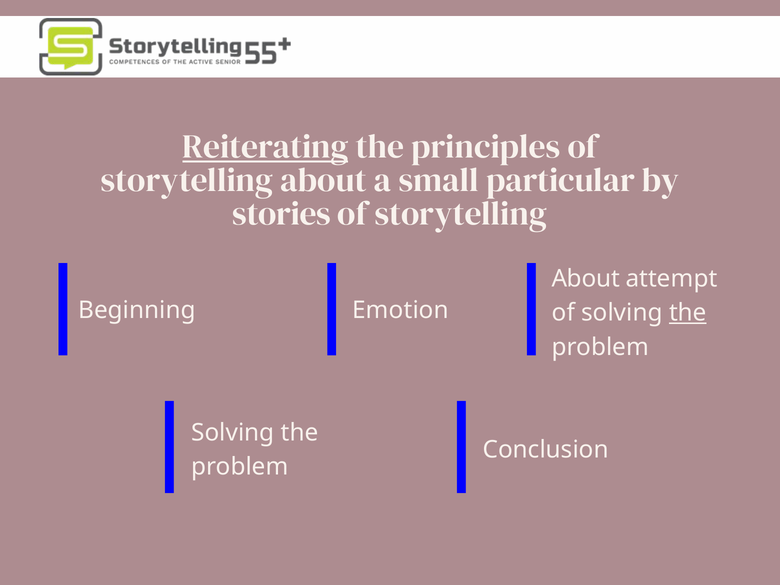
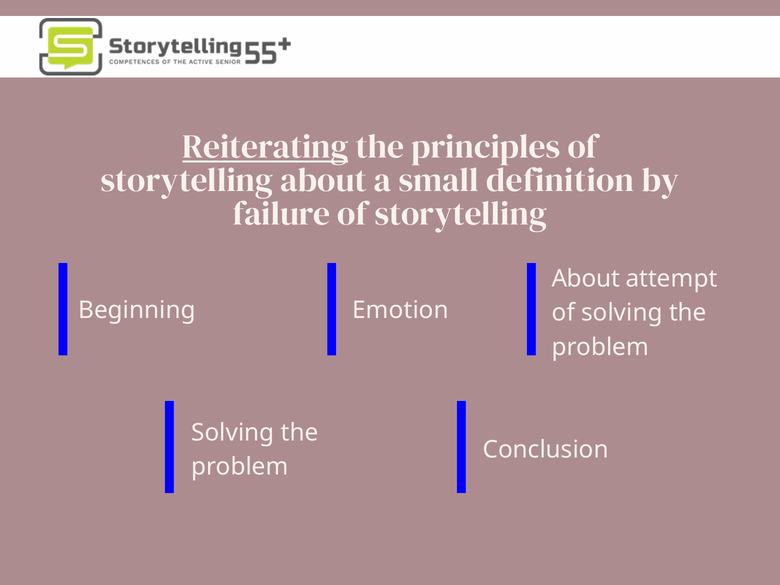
particular: particular -> definition
stories: stories -> failure
the at (688, 313) underline: present -> none
